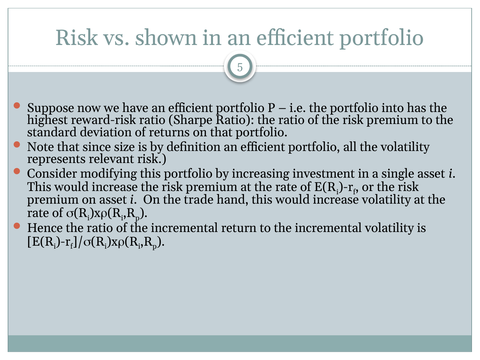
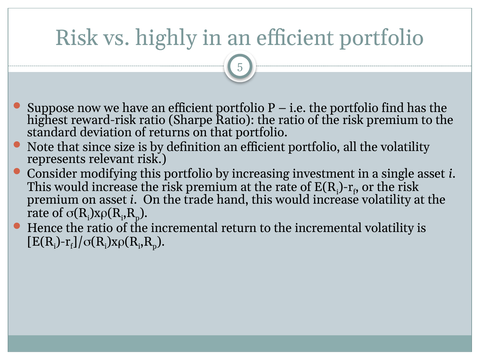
shown: shown -> highly
into: into -> find
